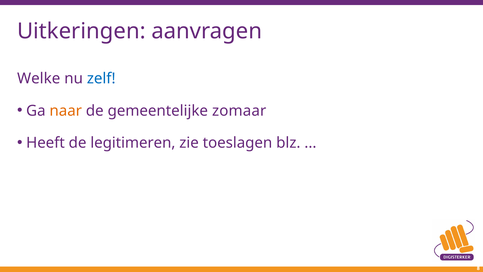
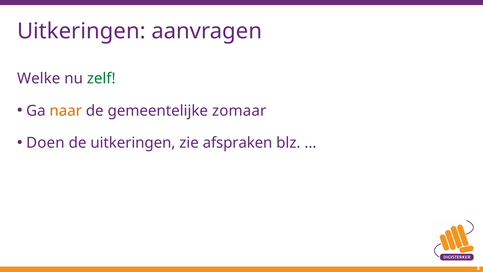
zelf colour: blue -> green
Heeft: Heeft -> Doen
de legitimeren: legitimeren -> uitkeringen
toeslagen: toeslagen -> afspraken
